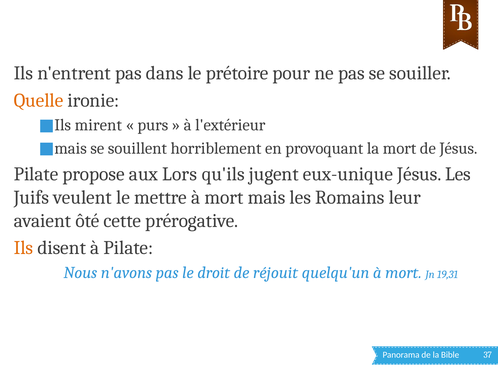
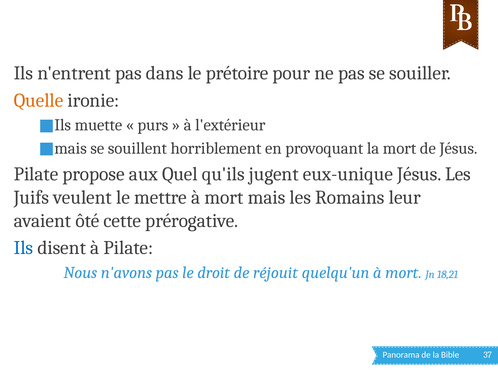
mirent: mirent -> muette
Lors: Lors -> Quel
Ils at (23, 247) colour: orange -> blue
19,31: 19,31 -> 18,21
